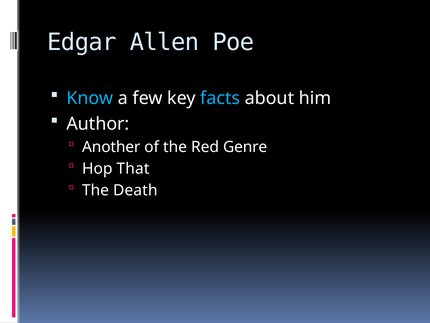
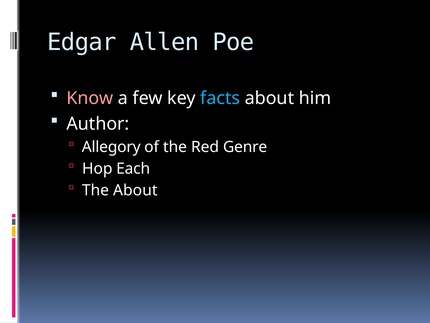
Know colour: light blue -> pink
Another: Another -> Allegory
That: That -> Each
The Death: Death -> About
